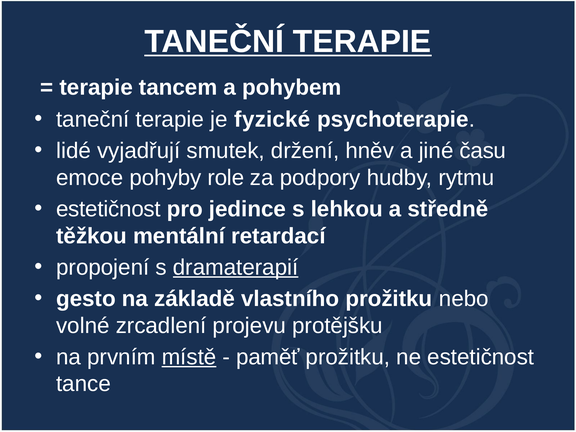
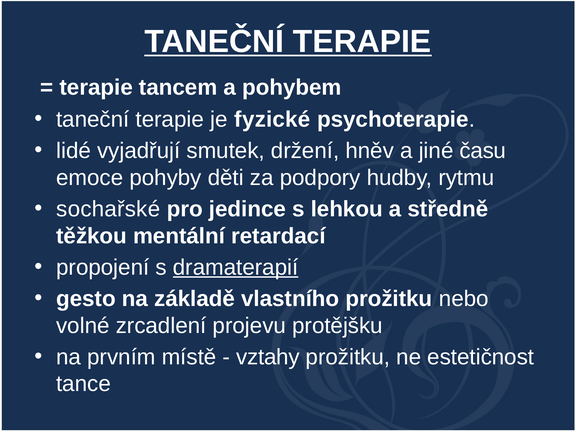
role: role -> děti
estetičnost at (108, 209): estetičnost -> sochařské
místě underline: present -> none
paměť: paměť -> vztahy
